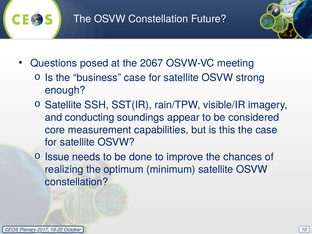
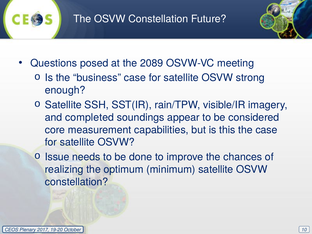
2067: 2067 -> 2089
conducting: conducting -> completed
